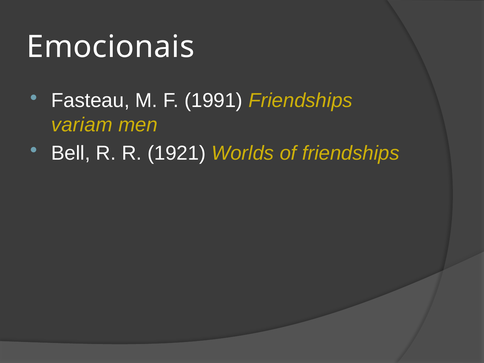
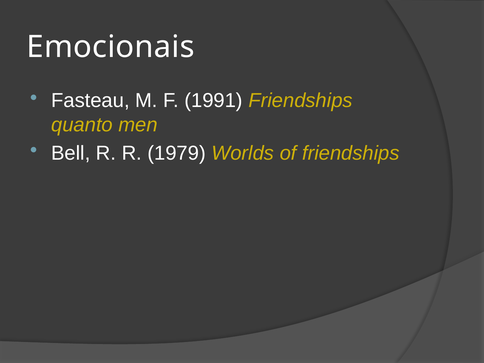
variam: variam -> quanto
1921: 1921 -> 1979
